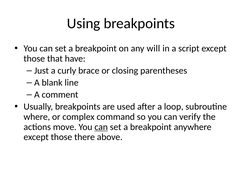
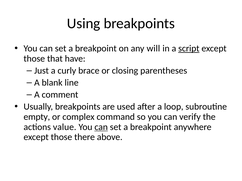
script underline: none -> present
where: where -> empty
move: move -> value
